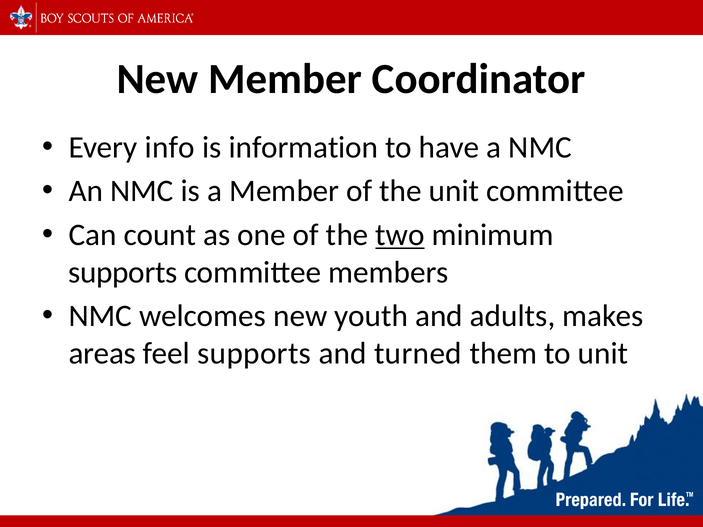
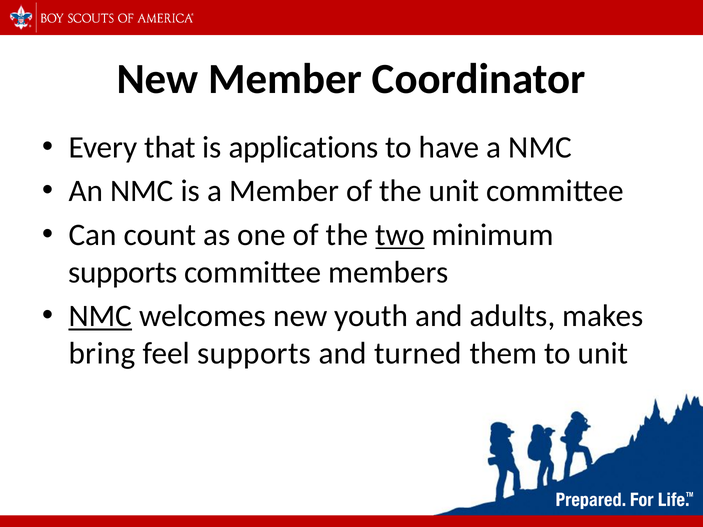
info: info -> that
information: information -> applications
NMC at (100, 316) underline: none -> present
areas: areas -> bring
